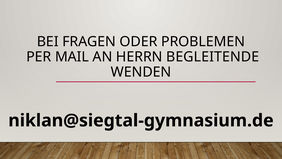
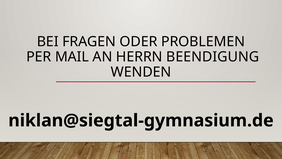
BEGLEITENDE: BEGLEITENDE -> BEENDIGUNG
